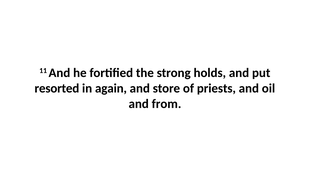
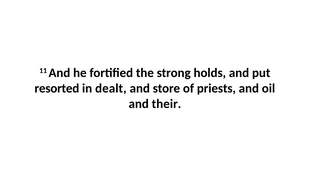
again: again -> dealt
from: from -> their
